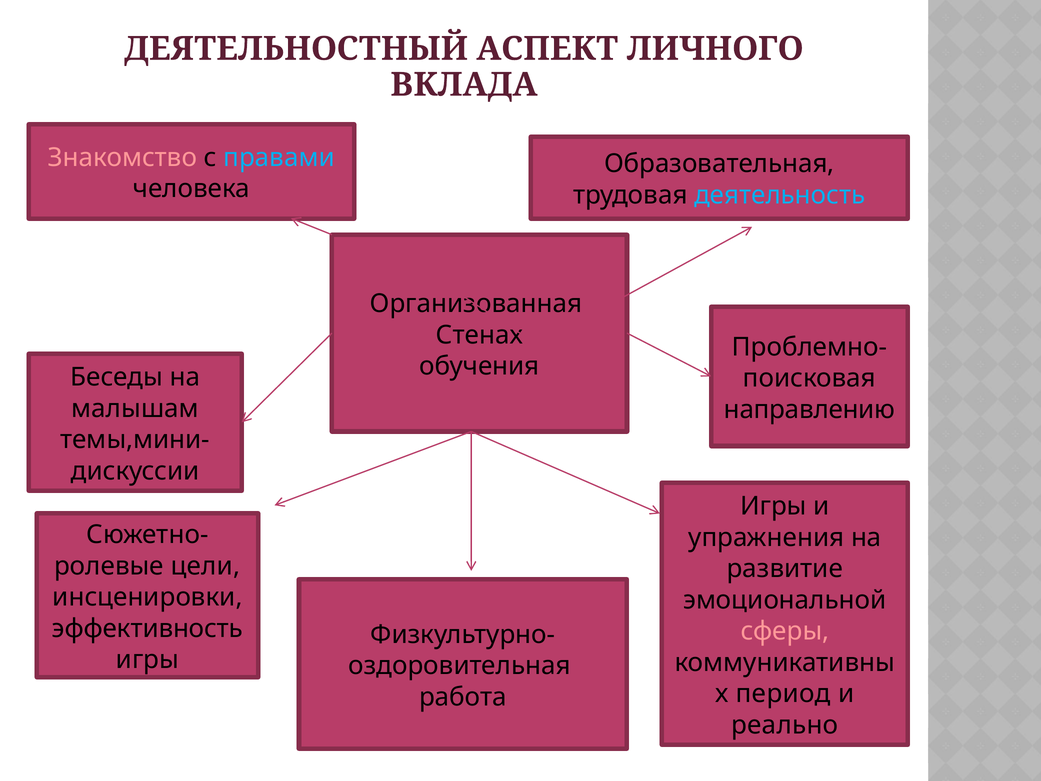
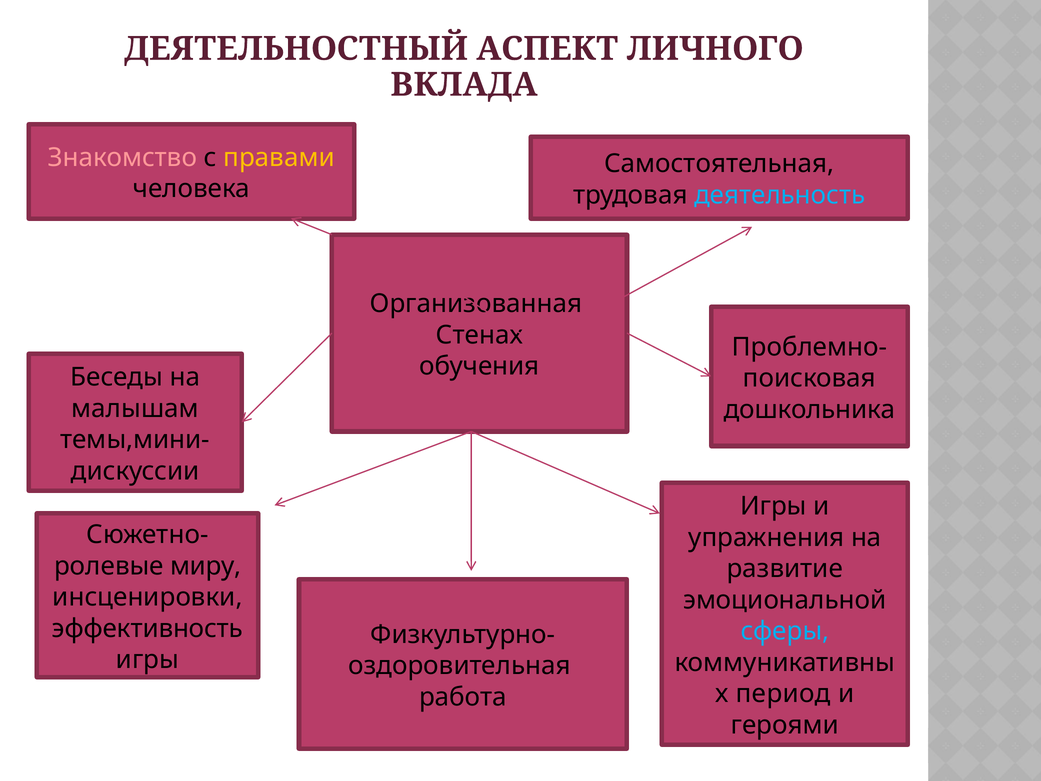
правами colour: light blue -> yellow
Образовательная: Образовательная -> Самостоятельная
направлению: направлению -> дошкольника
цели: цели -> миру
сферы colour: pink -> light blue
реально: реально -> героями
